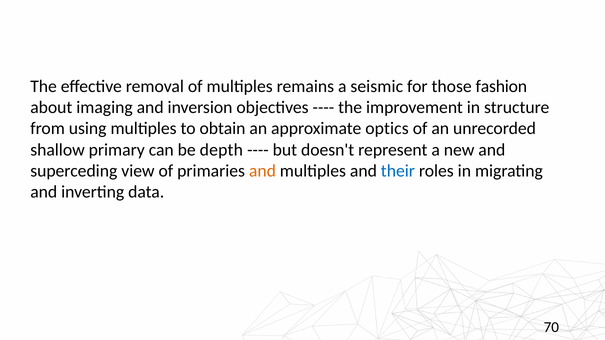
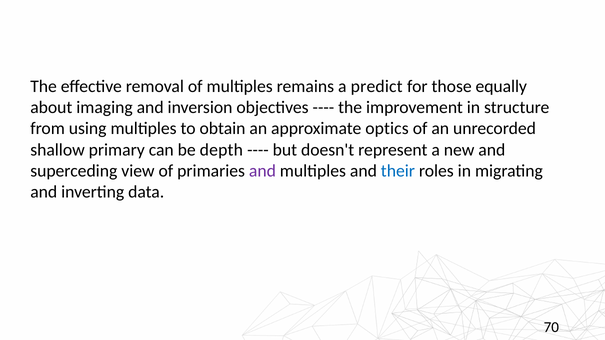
seismic: seismic -> predict
fashion: fashion -> equally
and at (262, 171) colour: orange -> purple
